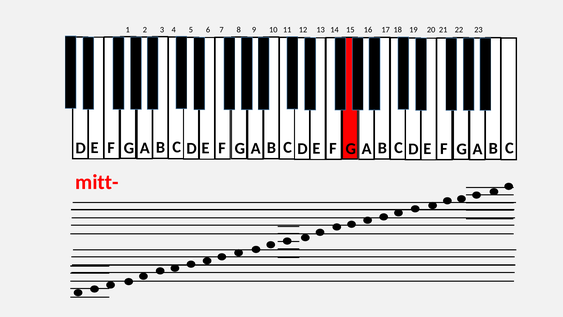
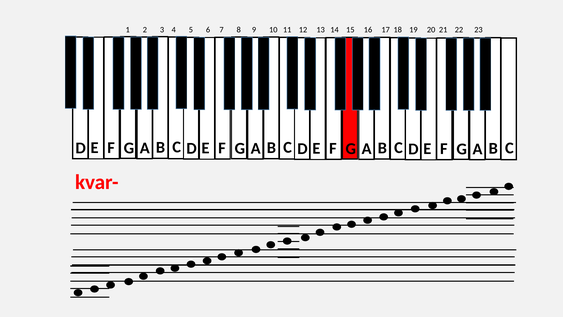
mitt-: mitt- -> kvar-
